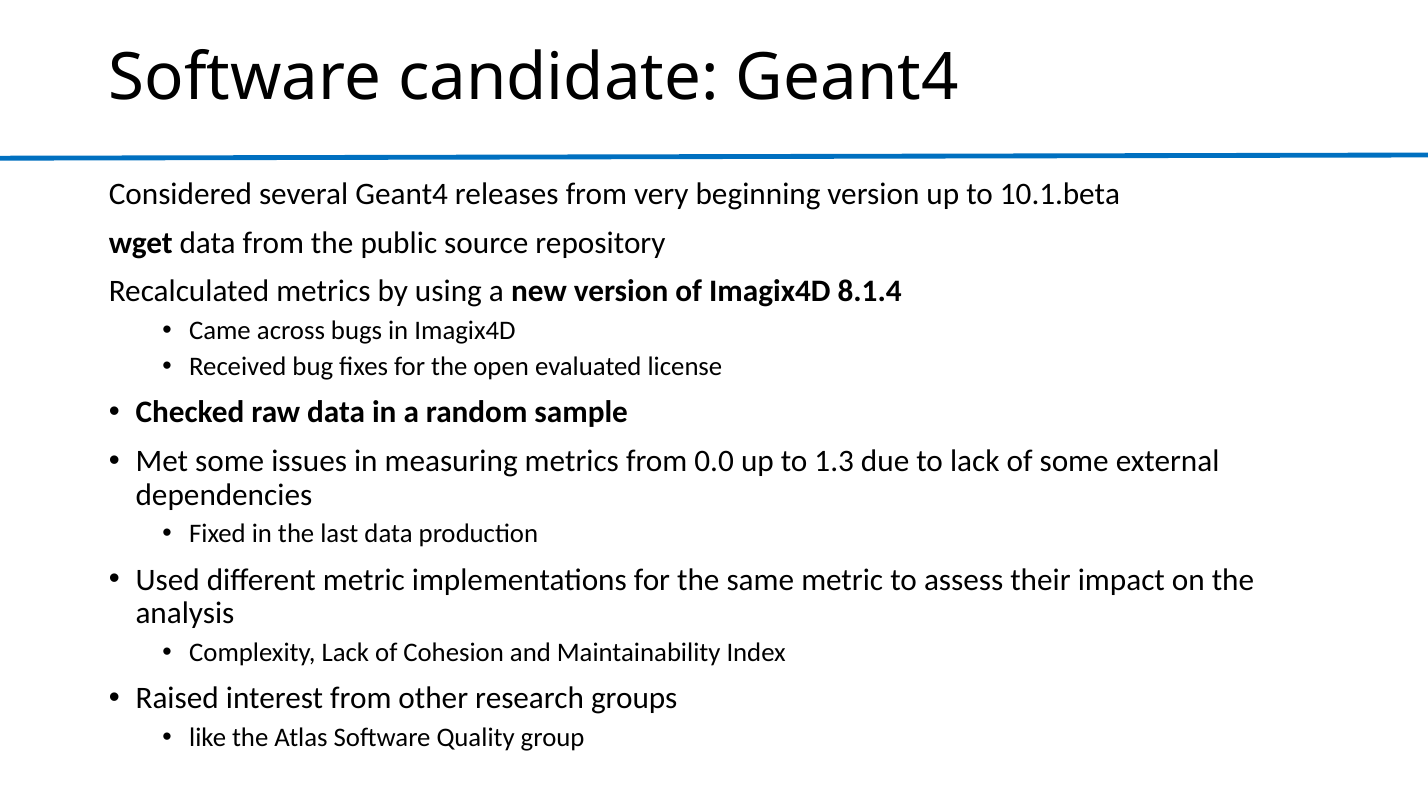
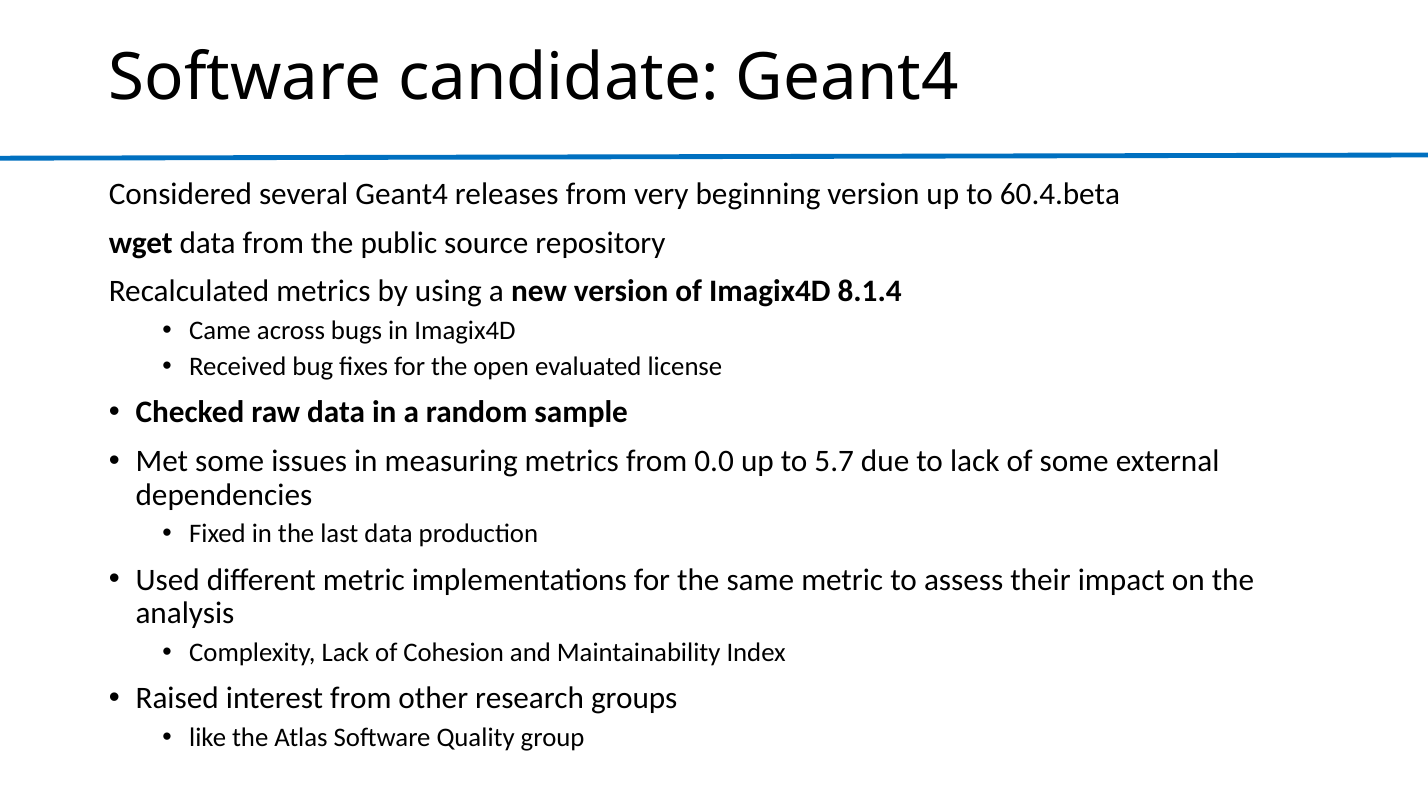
10.1.beta: 10.1.beta -> 60.4.beta
1.3: 1.3 -> 5.7
